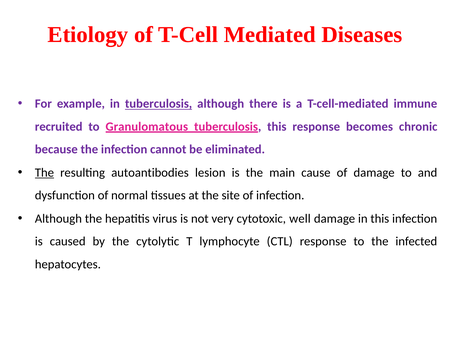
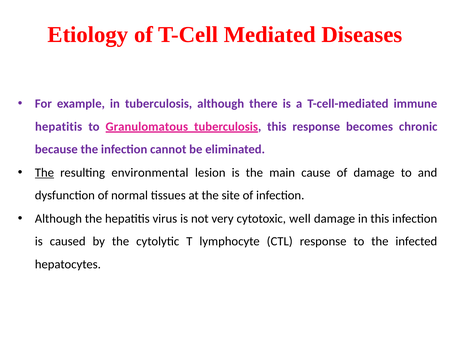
tuberculosis at (159, 104) underline: present -> none
recruited at (59, 127): recruited -> hepatitis
autoantibodies: autoantibodies -> environmental
